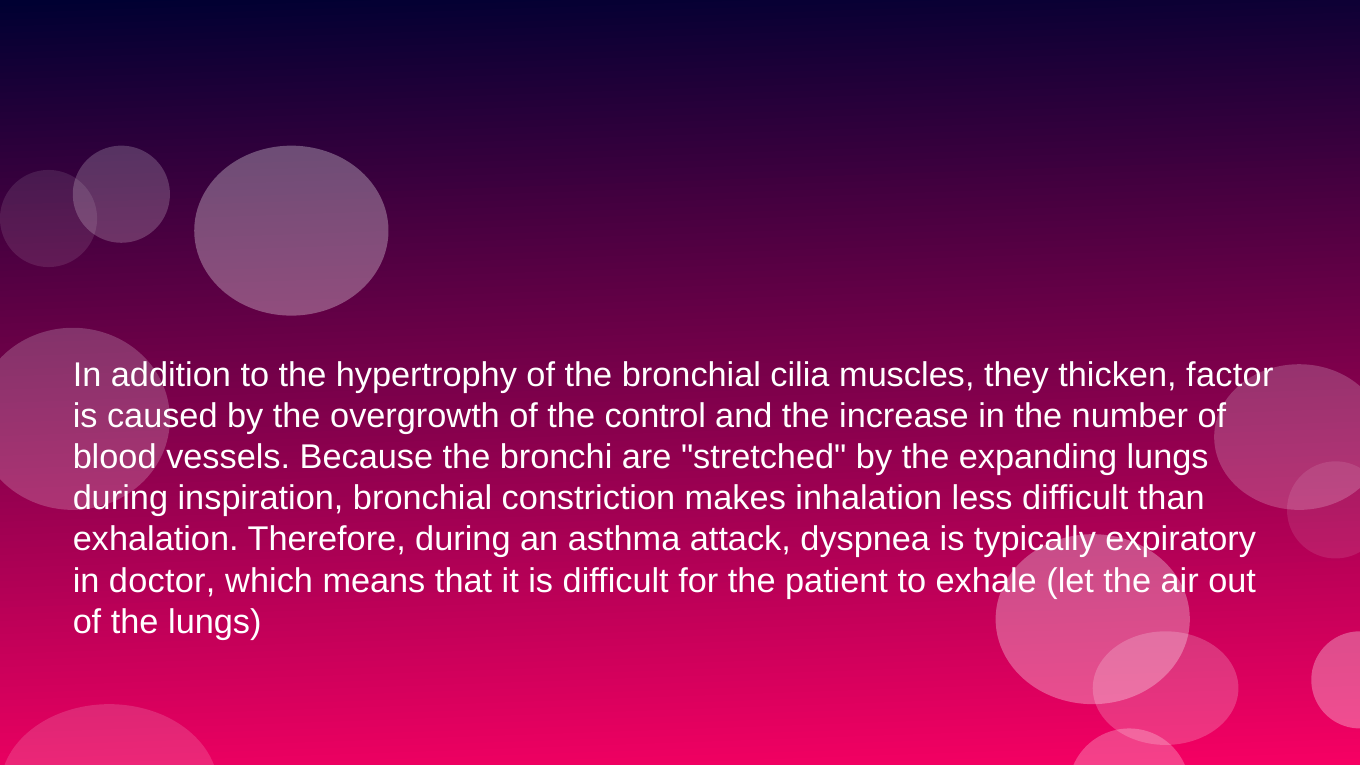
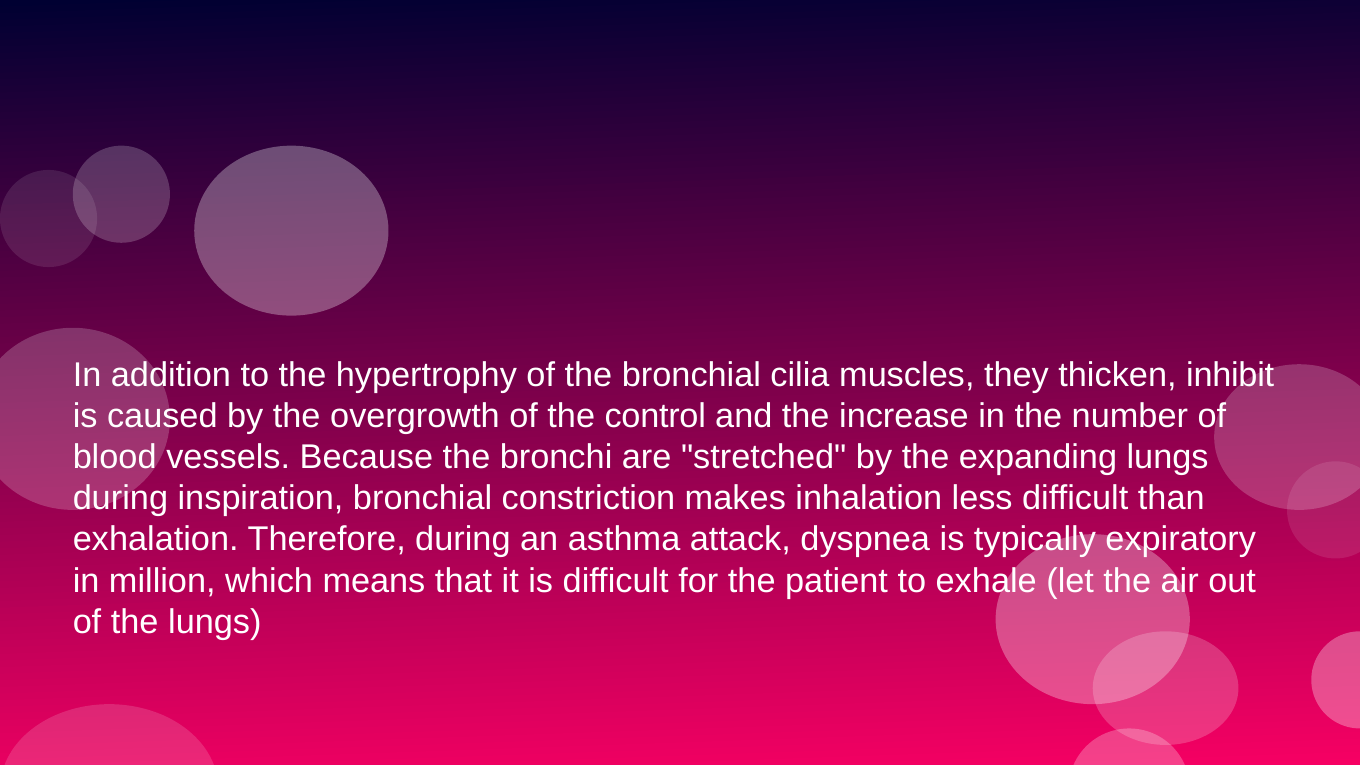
factor: factor -> inhibit
doctor: doctor -> million
